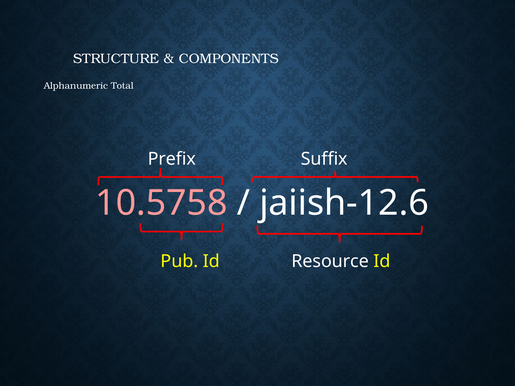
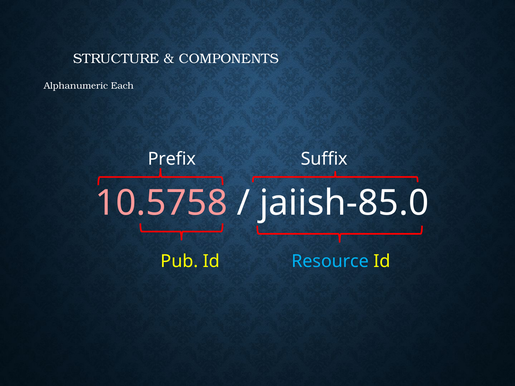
Total: Total -> Each
jaiish-12.6: jaiish-12.6 -> jaiish-85.0
Resource colour: white -> light blue
